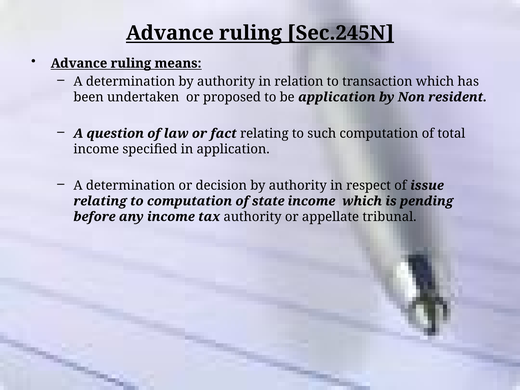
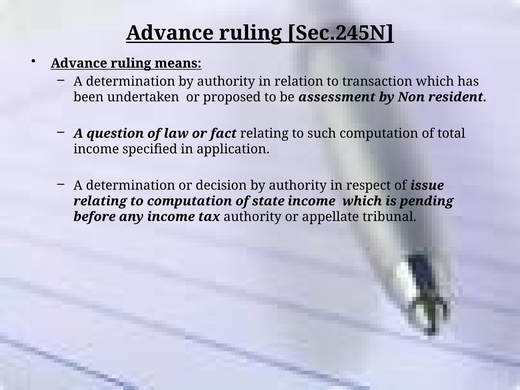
be application: application -> assessment
